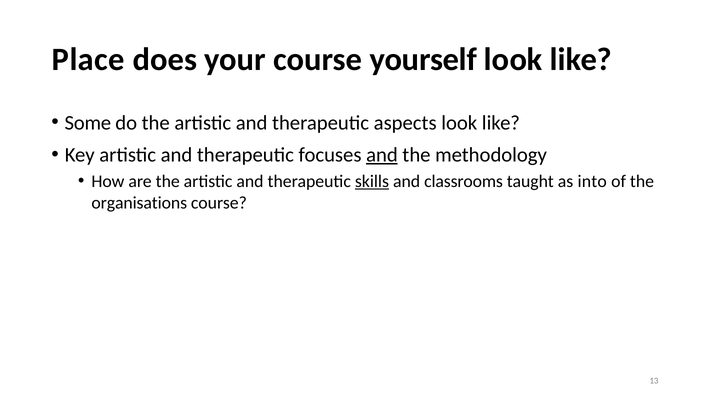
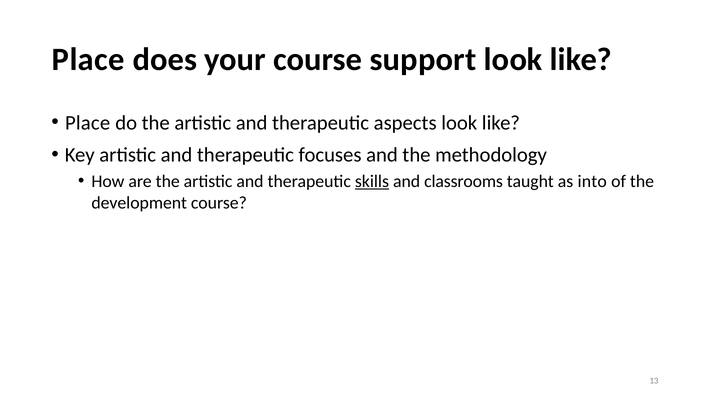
yourself: yourself -> support
Some at (88, 123): Some -> Place
and at (382, 155) underline: present -> none
organisations: organisations -> development
